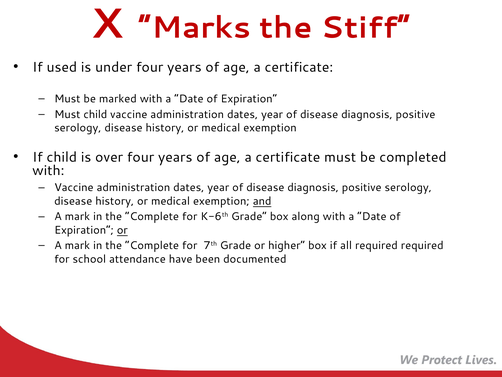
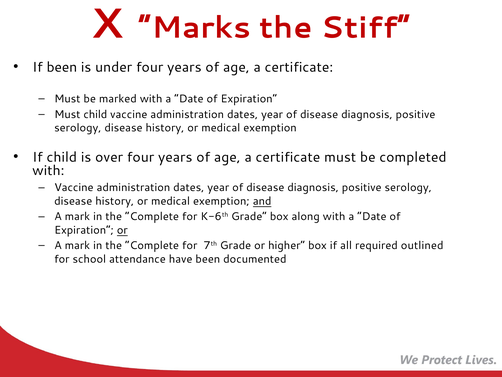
If used: used -> been
required required: required -> outlined
